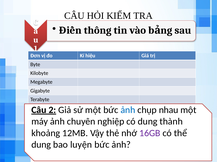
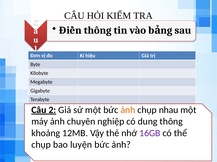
ảnh at (128, 110) colour: blue -> orange
dung thành: thành -> thông
dung at (41, 145): dung -> chụp
